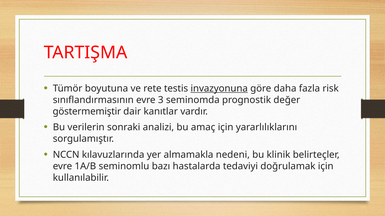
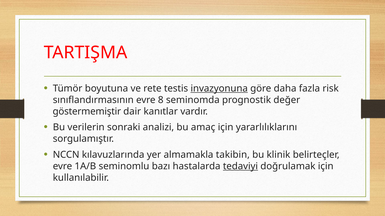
3: 3 -> 8
nedeni: nedeni -> takibin
tedaviyi underline: none -> present
